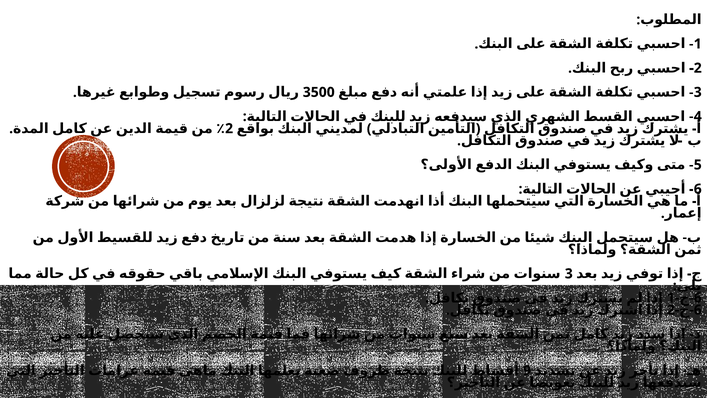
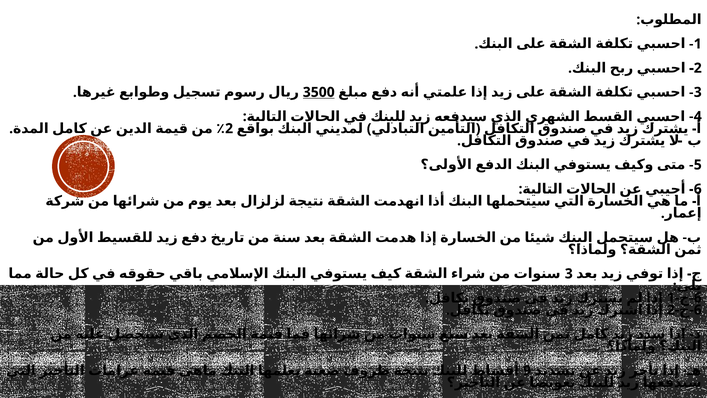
3500 underline: none -> present
